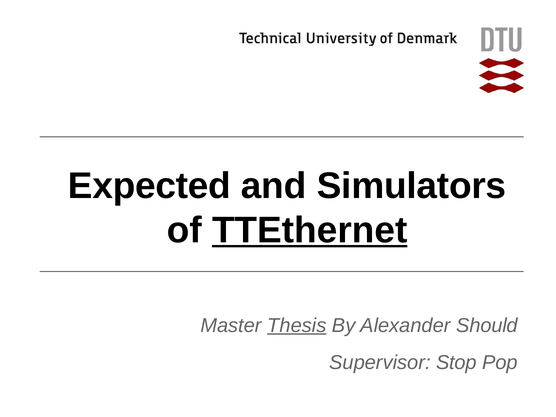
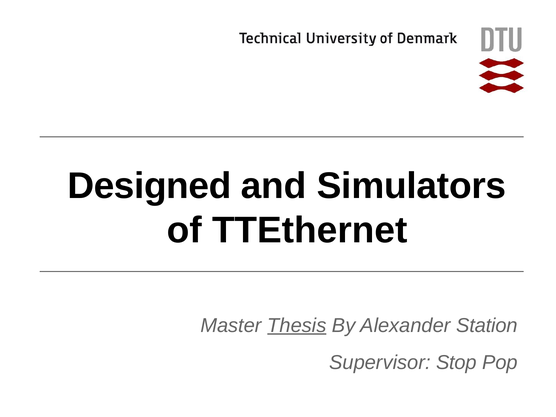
Expected: Expected -> Designed
TTEthernet underline: present -> none
Should: Should -> Station
